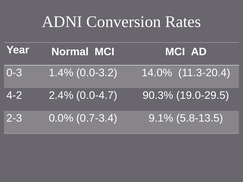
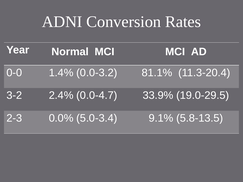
0-3: 0-3 -> 0-0
14.0%: 14.0% -> 81.1%
4-2: 4-2 -> 3-2
90.3%: 90.3% -> 33.9%
0.7-3.4: 0.7-3.4 -> 5.0-3.4
